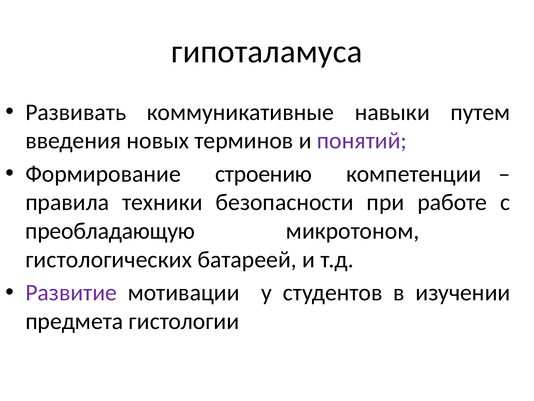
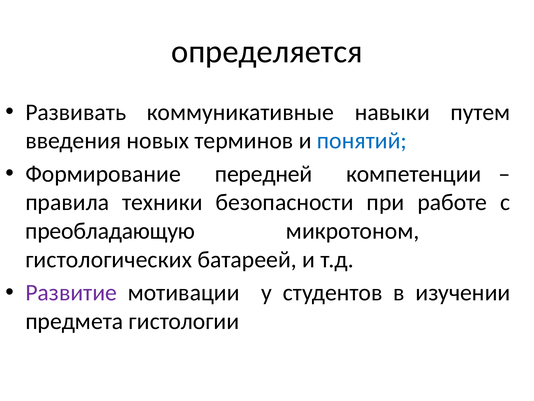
гипоталамуса: гипоталамуса -> определяется
понятий colour: purple -> blue
строению: строению -> передней
